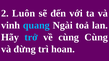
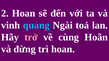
2 Luôn: Luôn -> Hoan
trở colour: light blue -> pink
cùng Cùng: Cùng -> Hoãn
